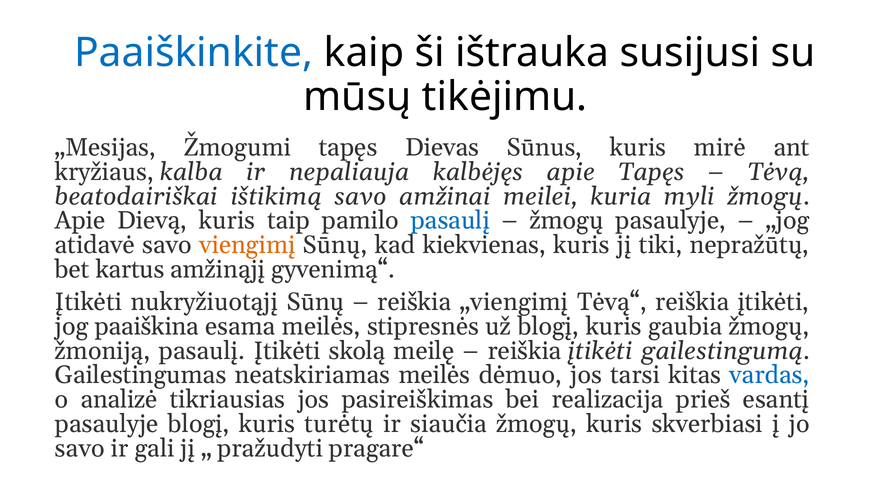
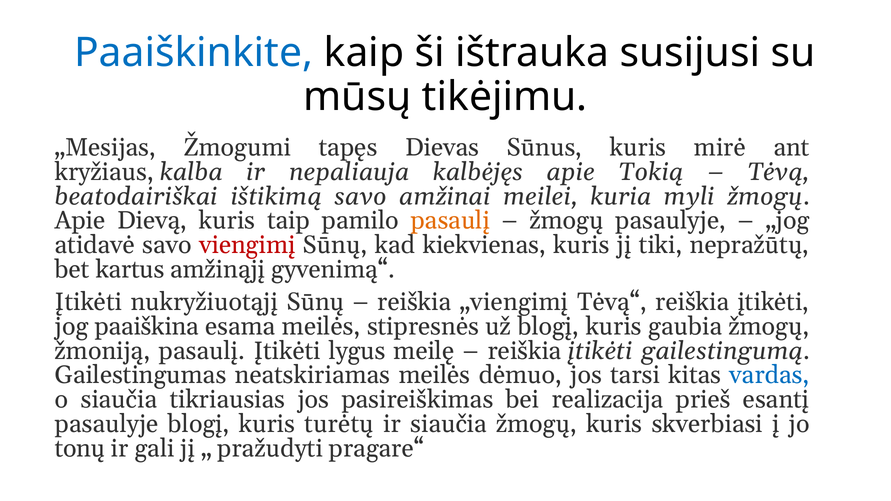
apie Tapęs: Tapęs -> Tokią
pasaulį at (450, 221) colour: blue -> orange
viengimį colour: orange -> red
skolą: skolą -> lygus
o analizė: analizė -> siaučia
savo at (80, 449): savo -> tonų
